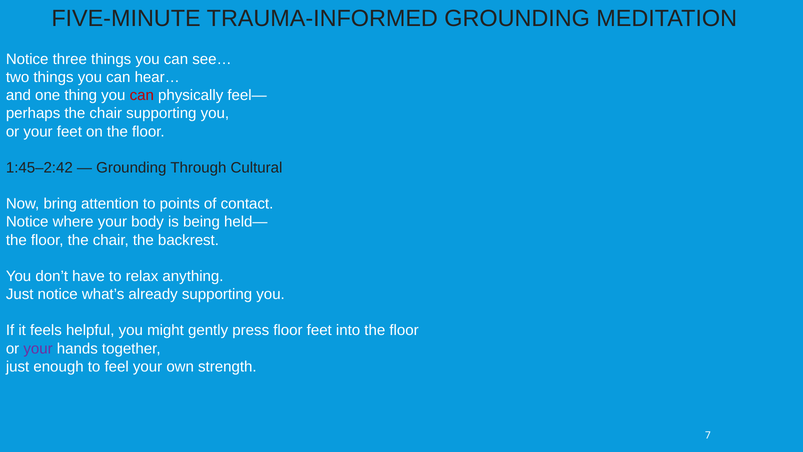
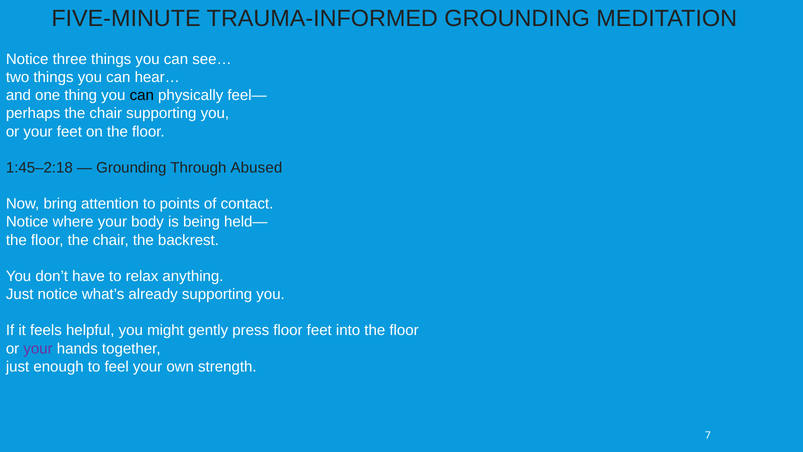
can at (142, 95) colour: red -> black
1:45–2:42: 1:45–2:42 -> 1:45–2:18
Cultural: Cultural -> Abused
